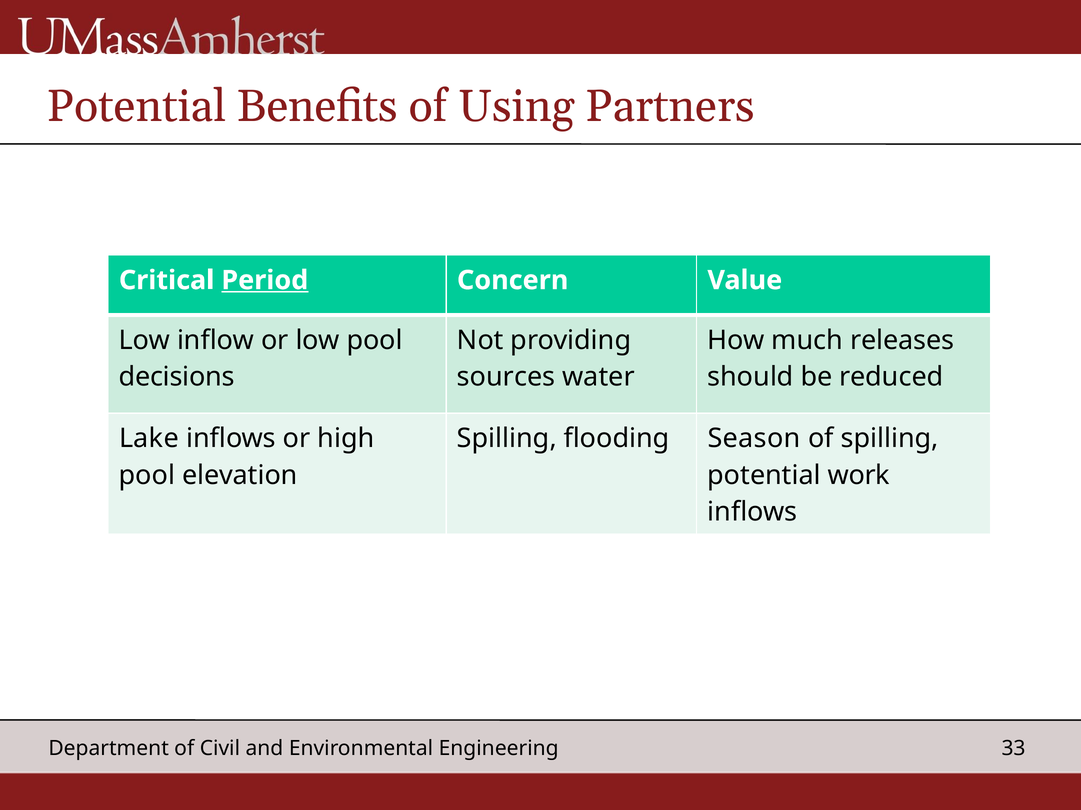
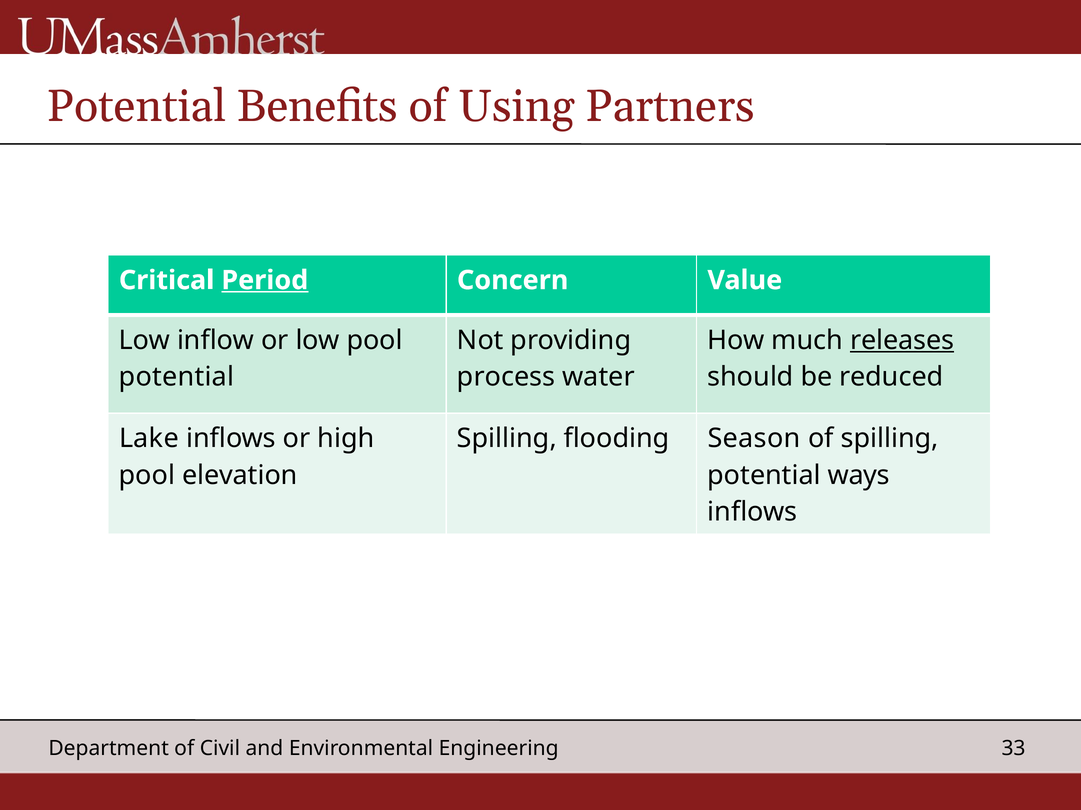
releases underline: none -> present
decisions at (177, 377): decisions -> potential
sources: sources -> process
work: work -> ways
